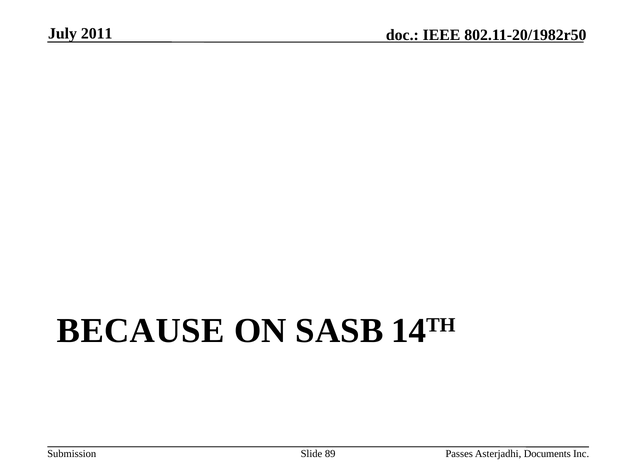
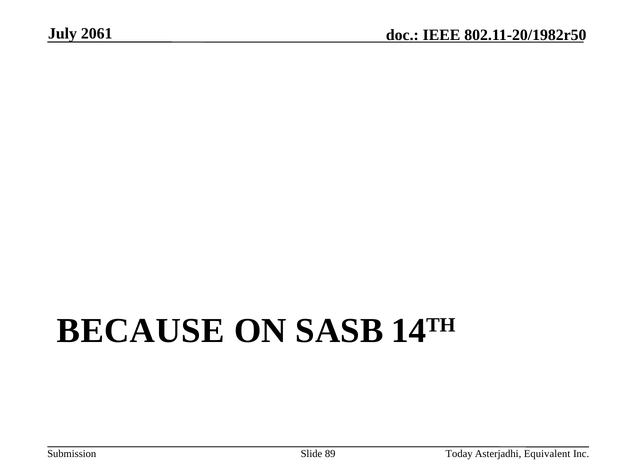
2011: 2011 -> 2061
Passes: Passes -> Today
Documents: Documents -> Equivalent
